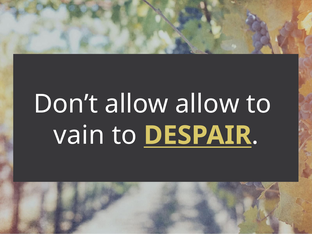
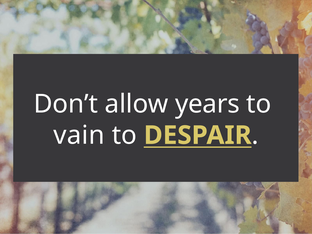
allow allow: allow -> years
